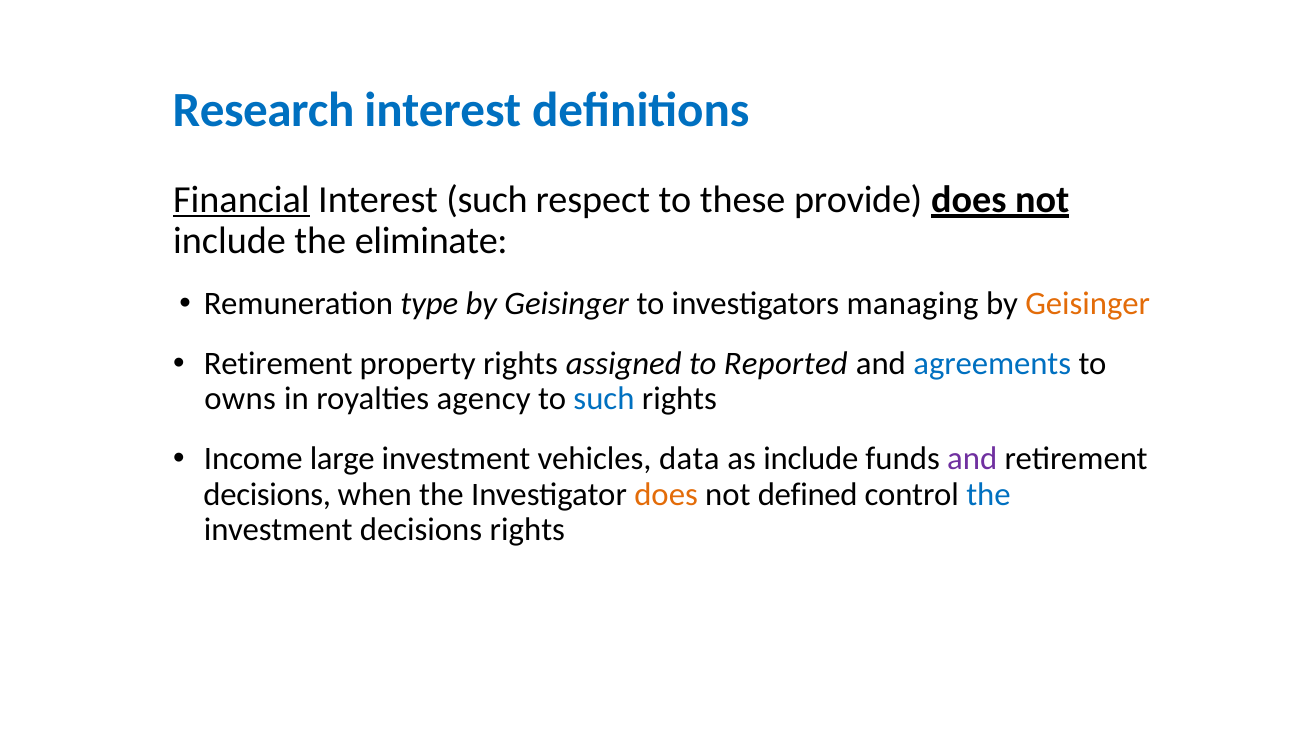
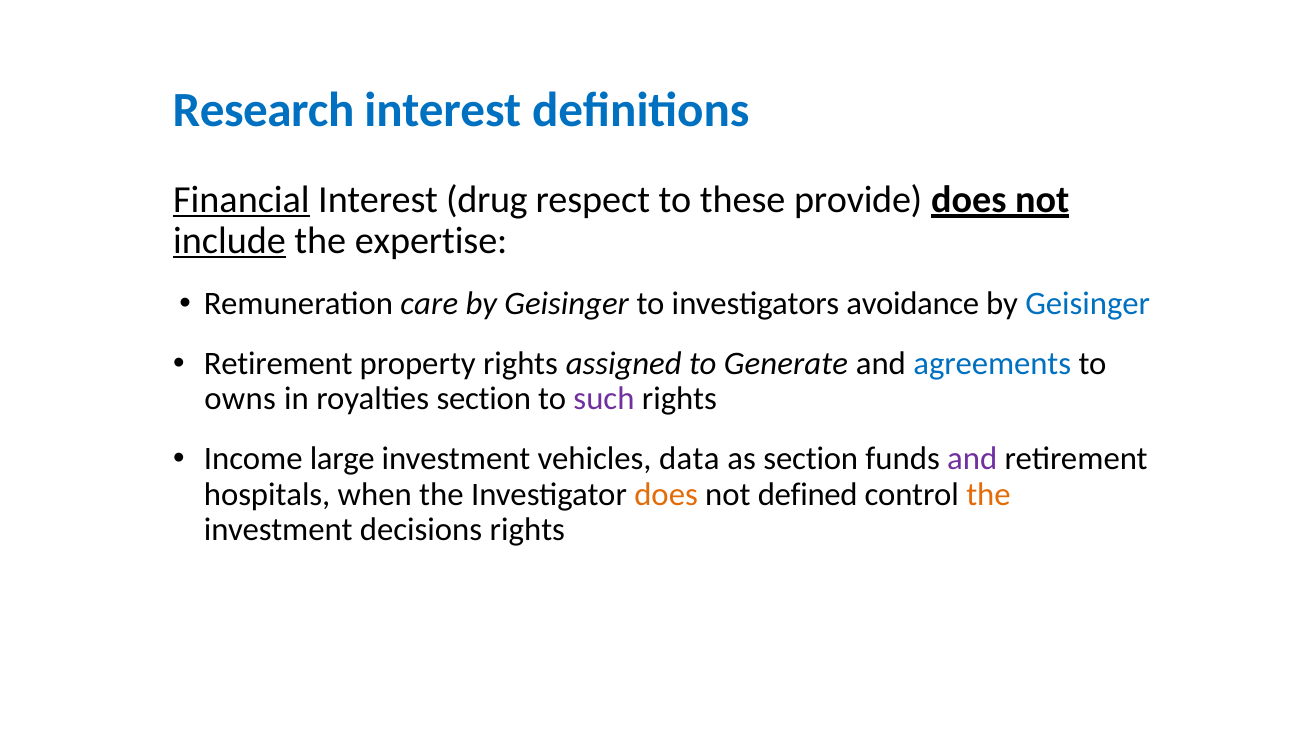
Interest such: such -> drug
include at (230, 241) underline: none -> present
eliminate: eliminate -> expertise
type: type -> care
managing: managing -> avoidance
Geisinger at (1088, 304) colour: orange -> blue
Reported: Reported -> Generate
royalties agency: agency -> section
such at (604, 399) colour: blue -> purple
as include: include -> section
decisions at (267, 494): decisions -> hospitals
the at (988, 494) colour: blue -> orange
